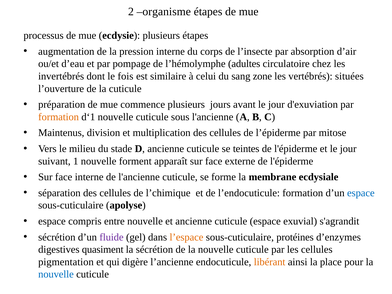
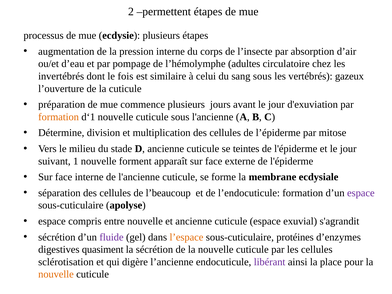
organisme: organisme -> permettent
sang zone: zone -> sous
situées: situées -> gazeux
Maintenus: Maintenus -> Détermine
l’chimique: l’chimique -> l’beaucoup
espace at (361, 193) colour: blue -> purple
pigmentation: pigmentation -> sclérotisation
libérant colour: orange -> purple
nouvelle at (56, 274) colour: blue -> orange
